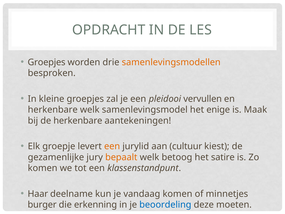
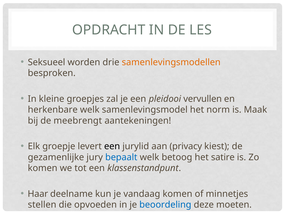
Groepjes at (47, 62): Groepjes -> Seksueel
enige: enige -> norm
de herkenbare: herkenbare -> meebrengt
een at (112, 146) colour: orange -> black
cultuur: cultuur -> privacy
bepaalt colour: orange -> blue
burger: burger -> stellen
erkenning: erkenning -> opvoeden
